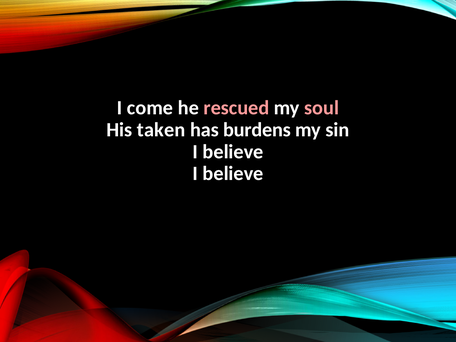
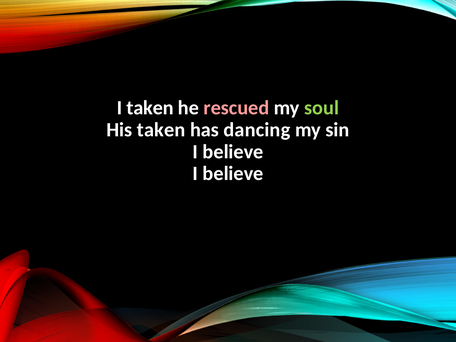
I come: come -> taken
soul colour: pink -> light green
burdens: burdens -> dancing
